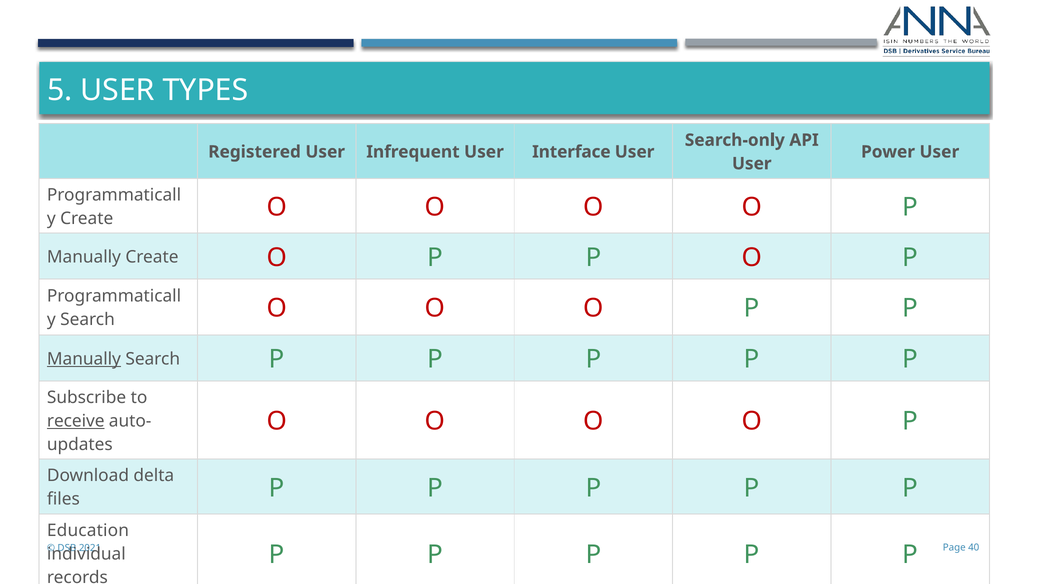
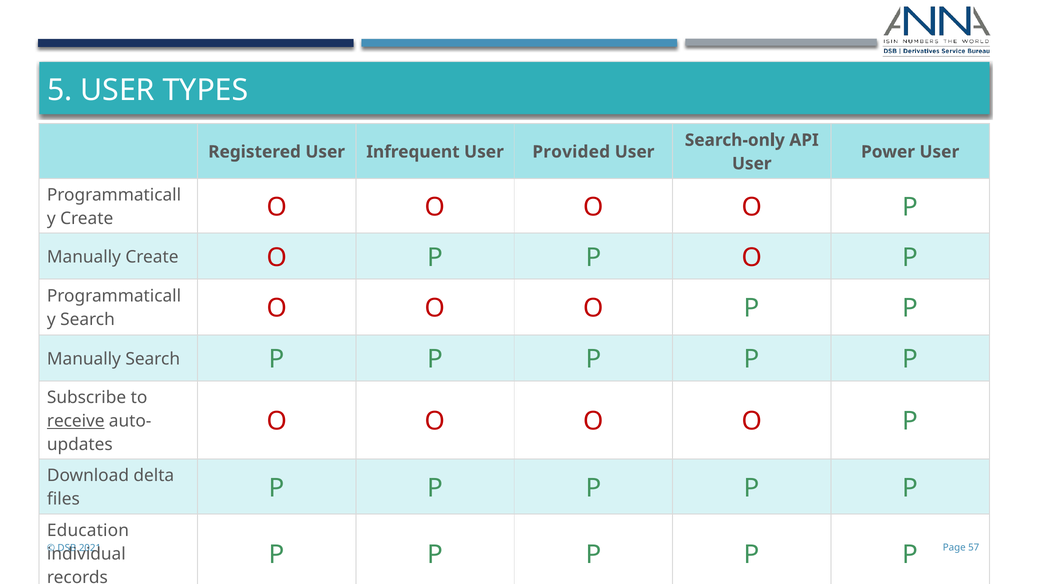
Interface: Interface -> Provided
Manually at (84, 359) underline: present -> none
40: 40 -> 57
